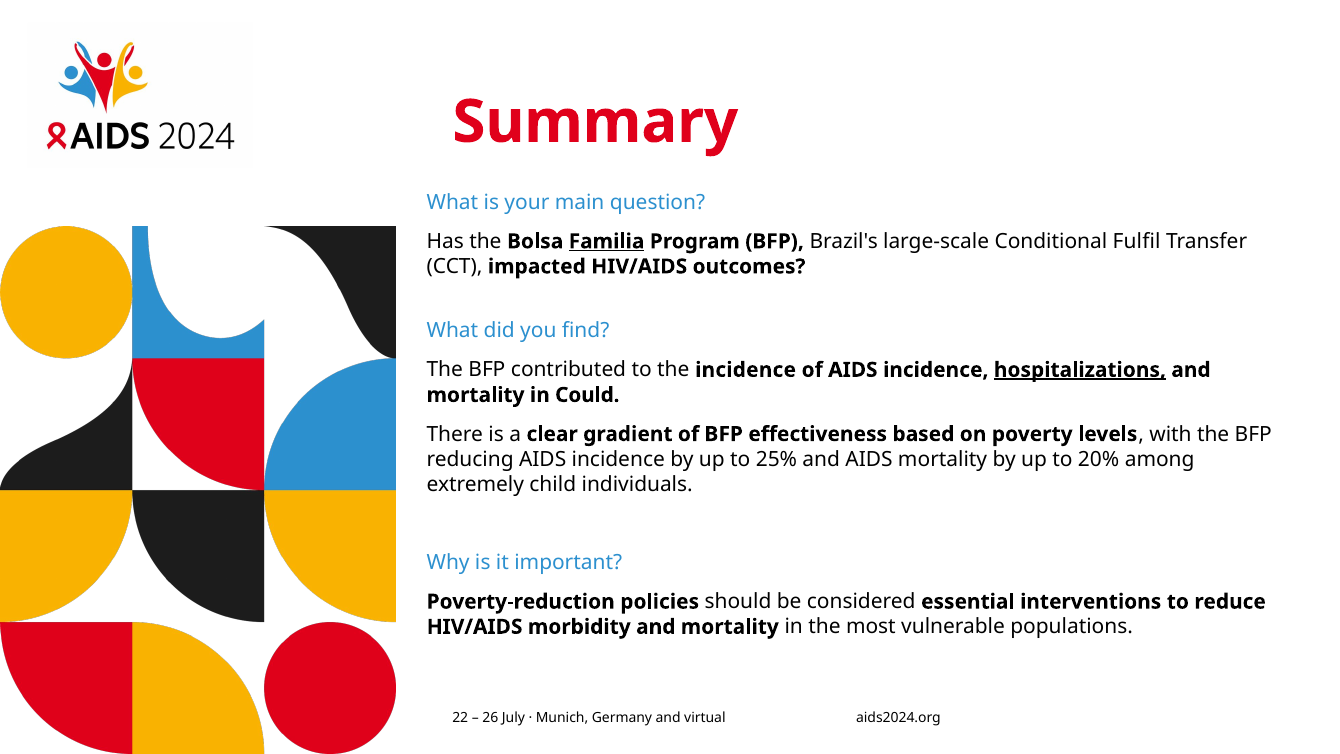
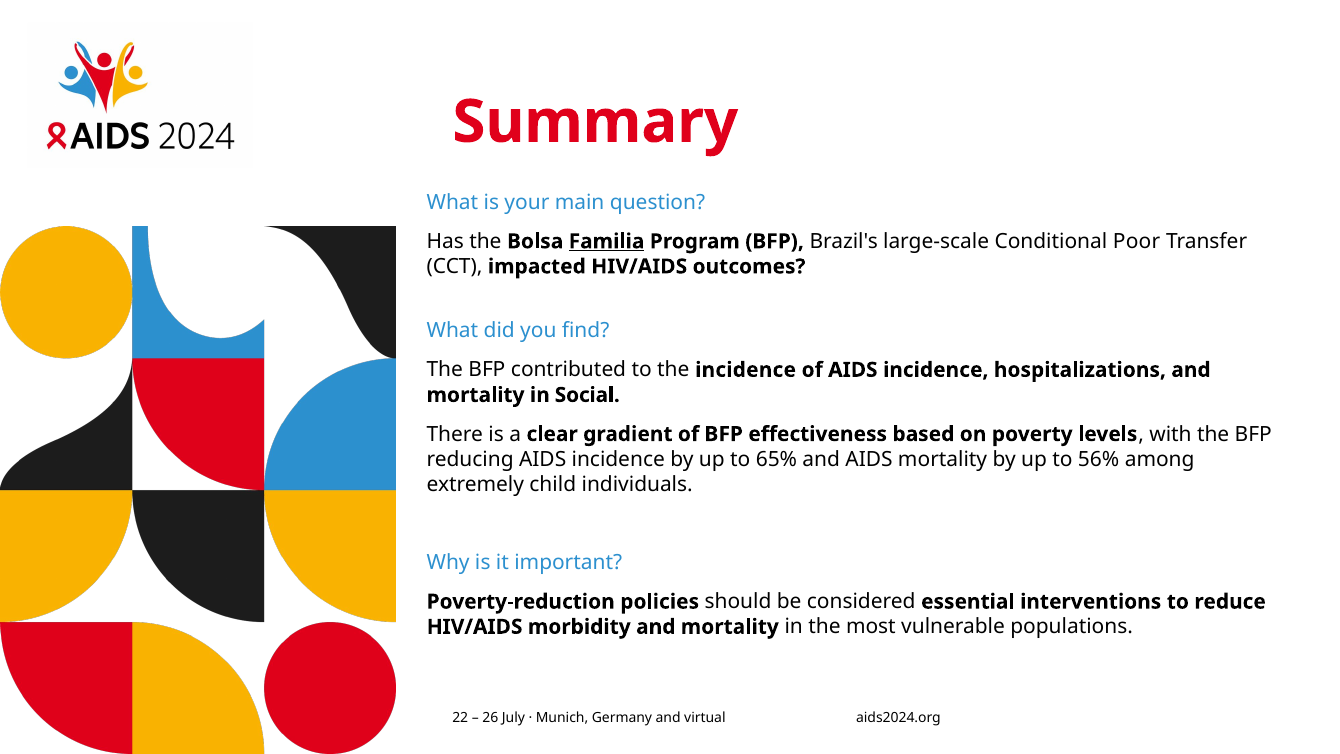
Fulfil: Fulfil -> Poor
hospitalizations underline: present -> none
Could: Could -> Social
25%: 25% -> 65%
20%: 20% -> 56%
